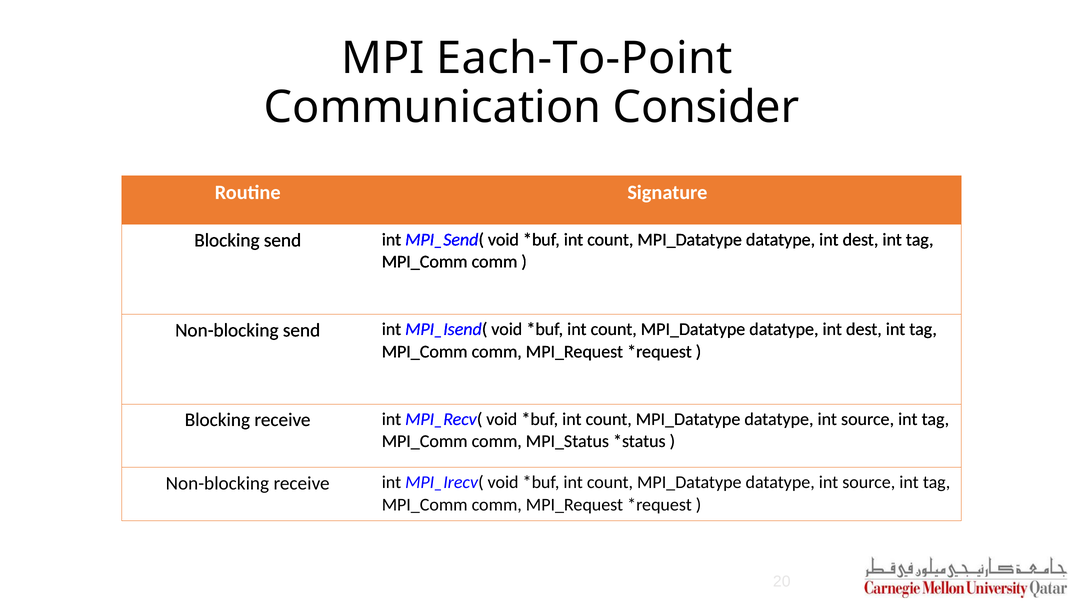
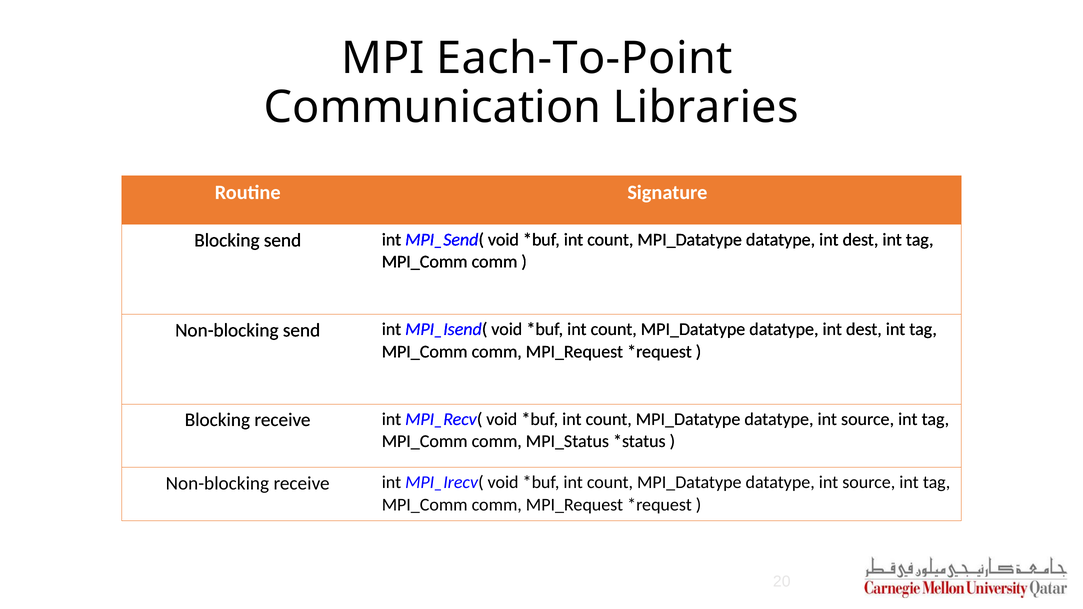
Consider: Consider -> Libraries
